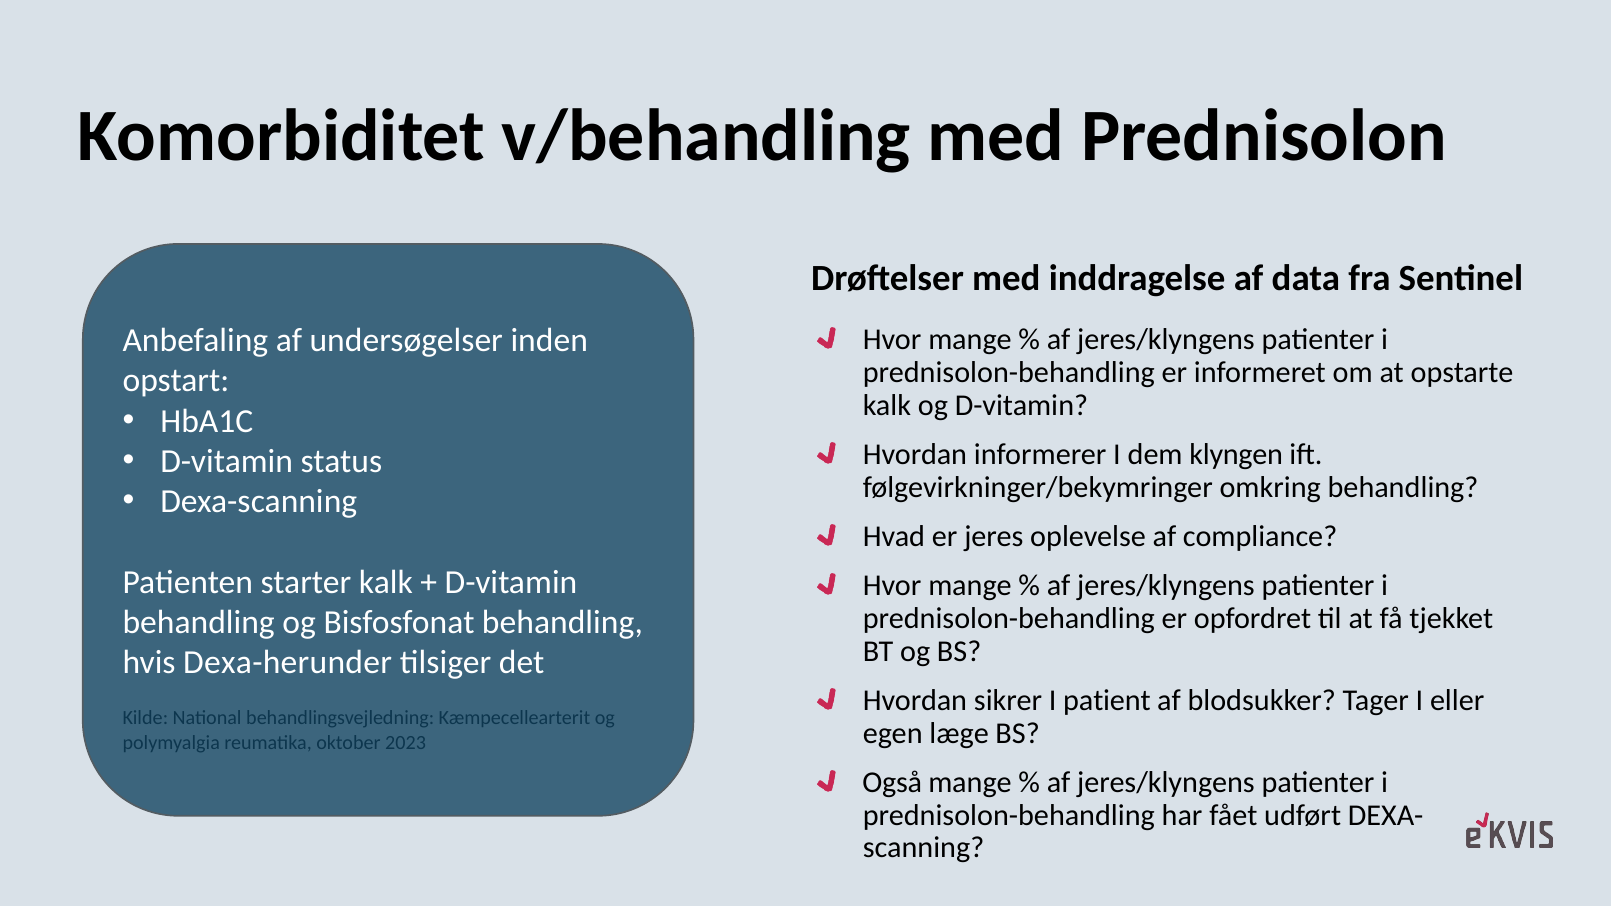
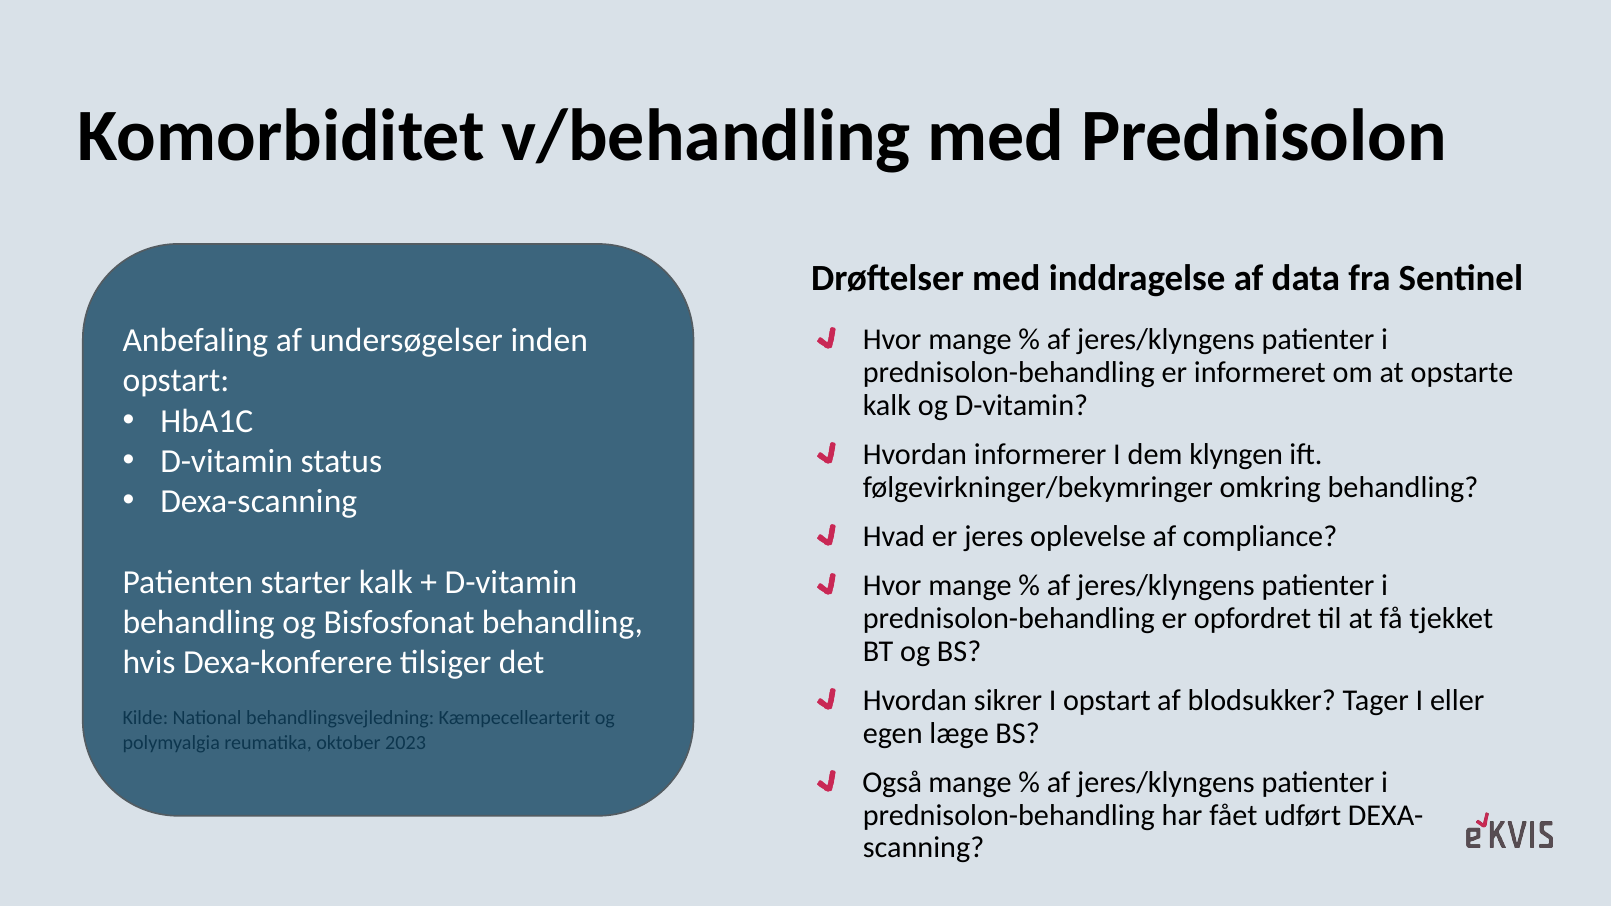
Dexa-herunder: Dexa-herunder -> Dexa-konferere
I patient: patient -> opstart
